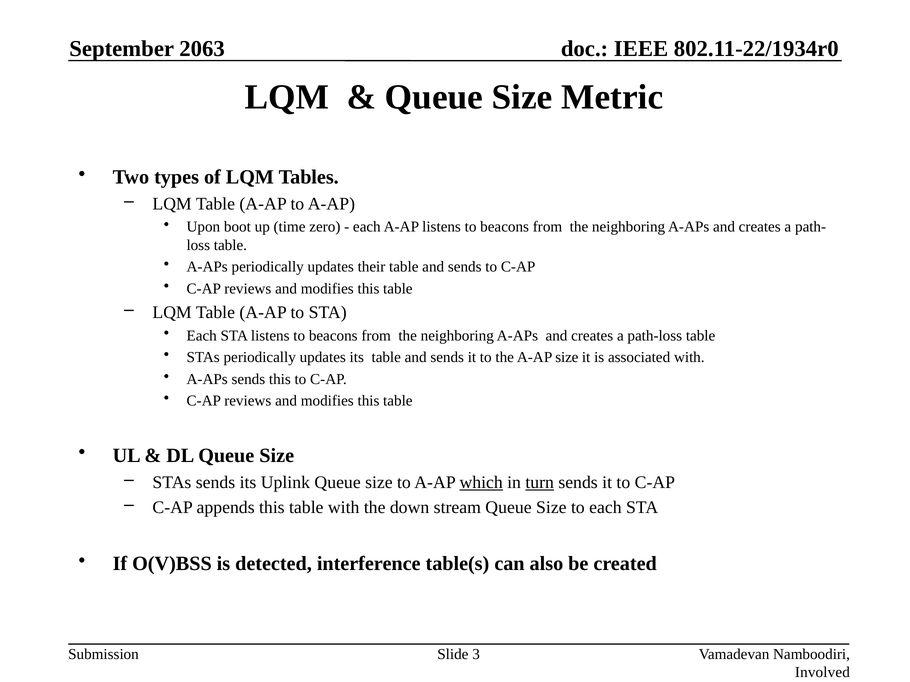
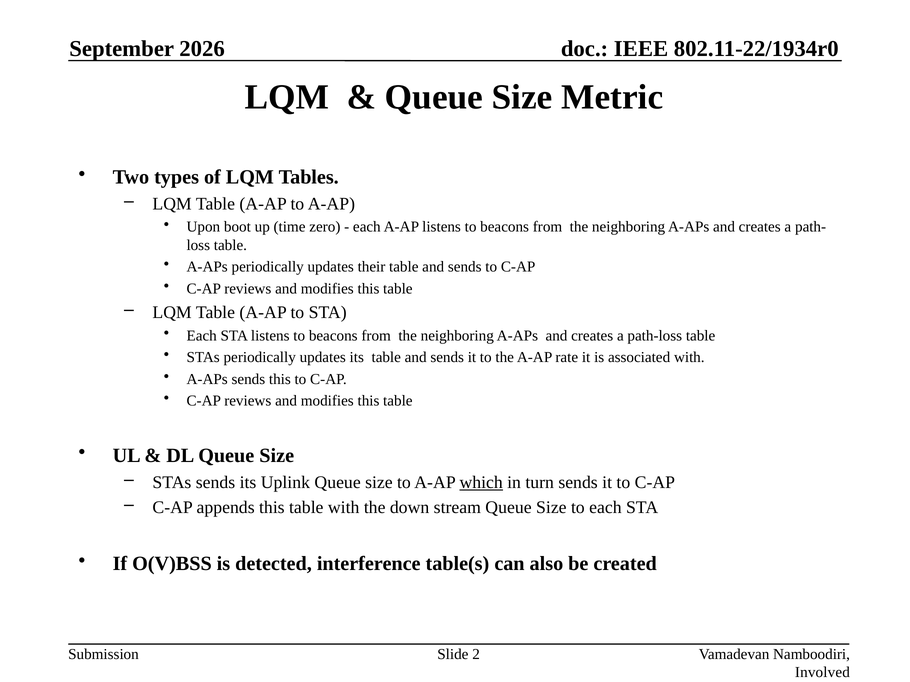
2063: 2063 -> 2026
A-AP size: size -> rate
turn underline: present -> none
3: 3 -> 2
